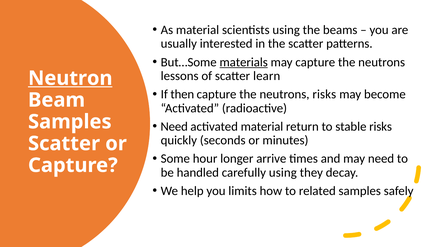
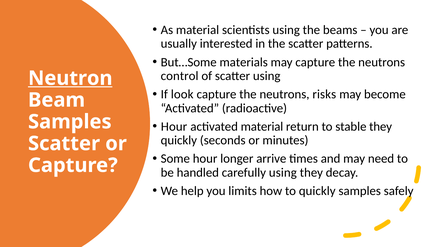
materials underline: present -> none
lessons: lessons -> control
scatter learn: learn -> using
then: then -> look
Need at (174, 126): Need -> Hour
stable risks: risks -> they
to related: related -> quickly
